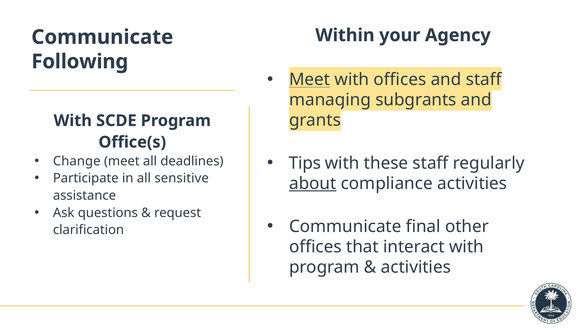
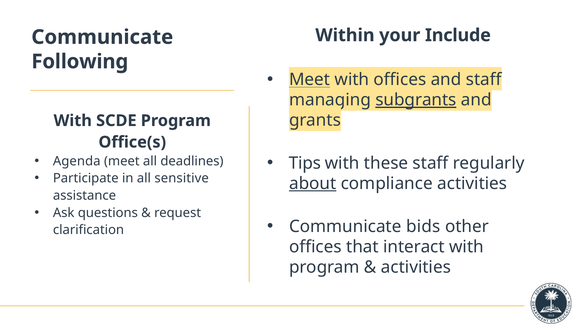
Agency: Agency -> Include
subgrants underline: none -> present
Change: Change -> Agenda
final: final -> bids
